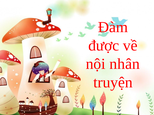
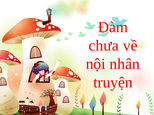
được: được -> chưa
